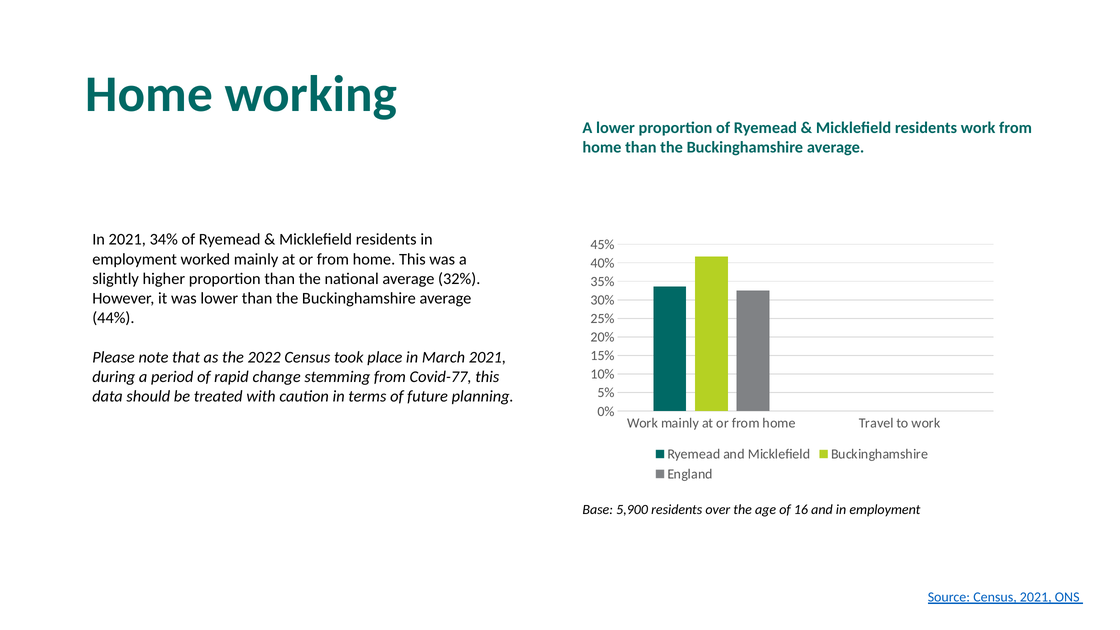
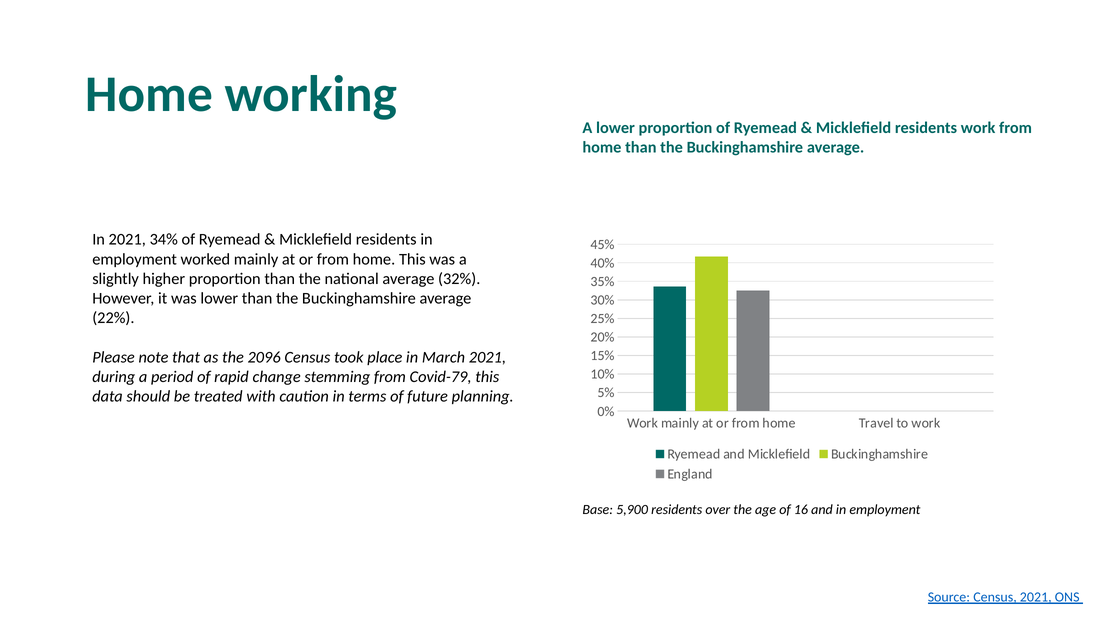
44%: 44% -> 22%
2022: 2022 -> 2096
Covid-77: Covid-77 -> Covid-79
